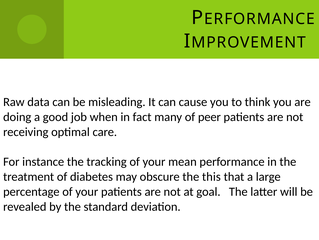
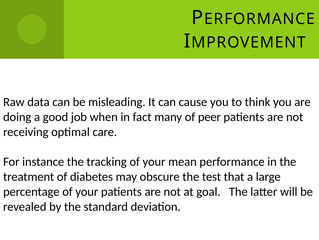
this: this -> test
